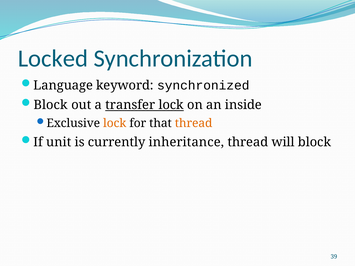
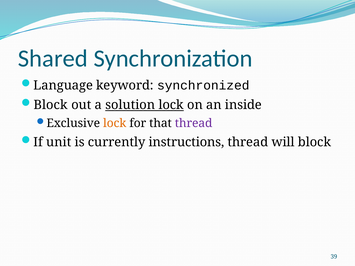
Locked: Locked -> Shared
transfer: transfer -> solution
thread at (194, 123) colour: orange -> purple
inheritance: inheritance -> instructions
